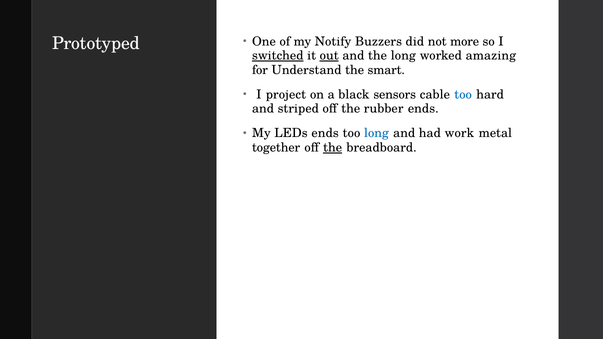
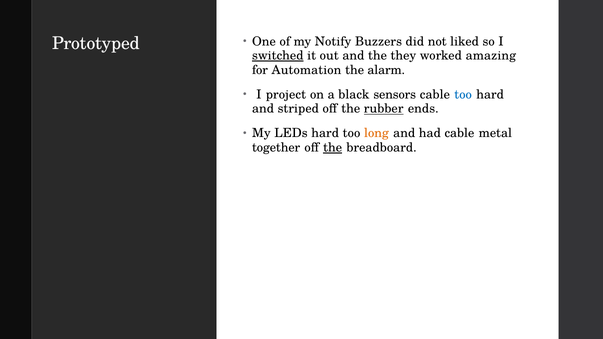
more: more -> liked
out underline: present -> none
the long: long -> they
Understand: Understand -> Automation
smart: smart -> alarm
rubber underline: none -> present
LEDs ends: ends -> hard
long at (376, 133) colour: blue -> orange
had work: work -> cable
